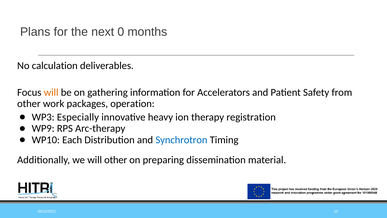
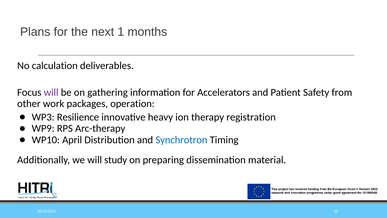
0: 0 -> 1
will at (51, 92) colour: orange -> purple
Especially: Especially -> Resilience
Each: Each -> April
will other: other -> study
